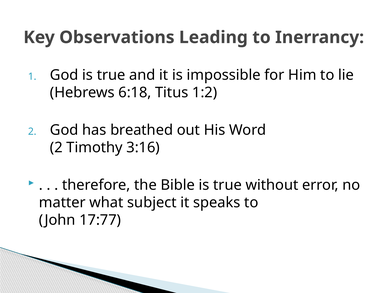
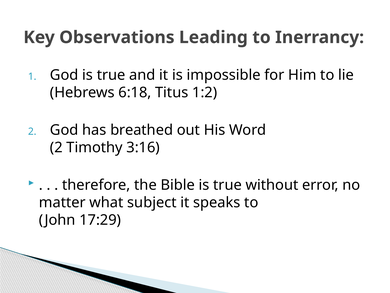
17:77: 17:77 -> 17:29
